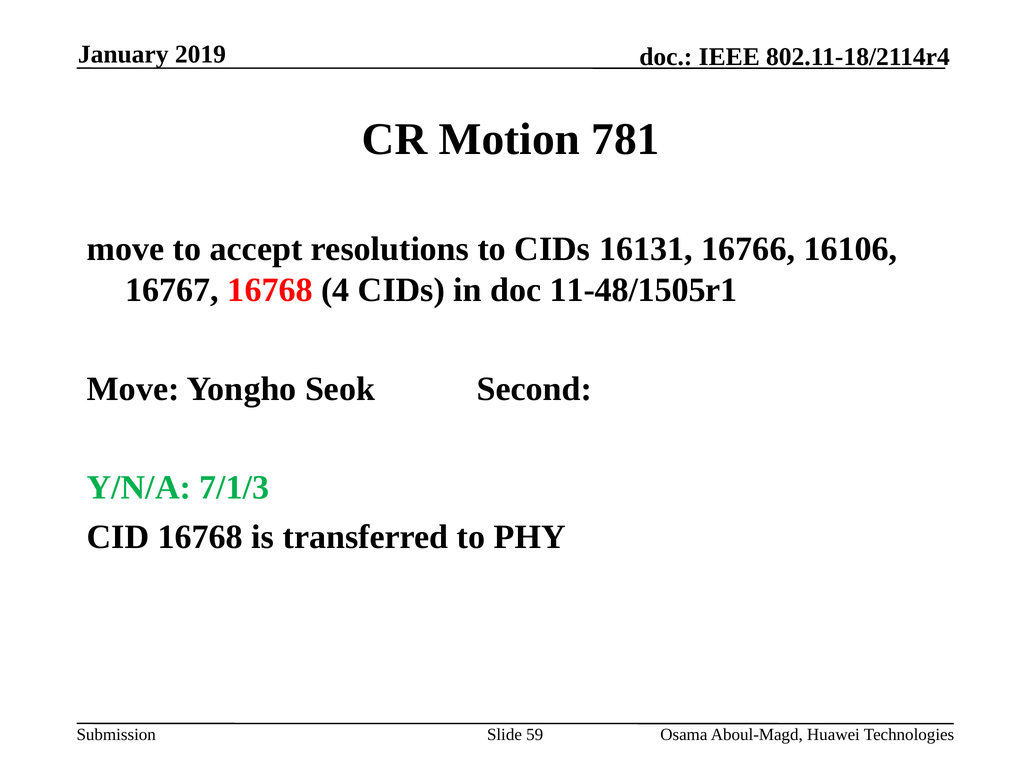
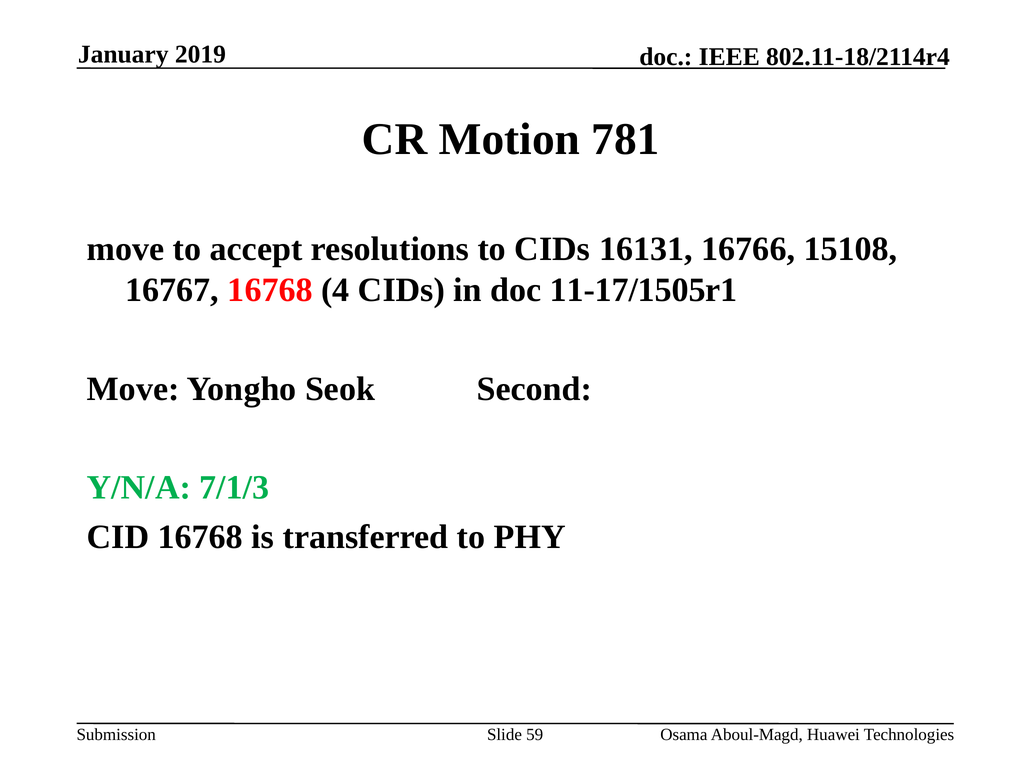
16106: 16106 -> 15108
11-48/1505r1: 11-48/1505r1 -> 11-17/1505r1
